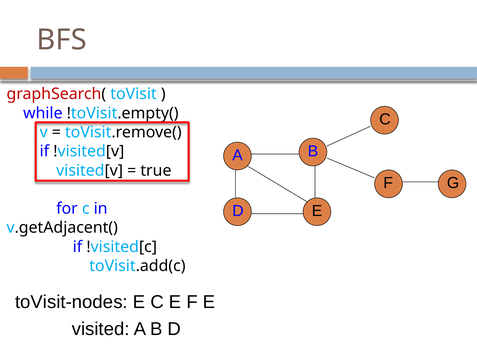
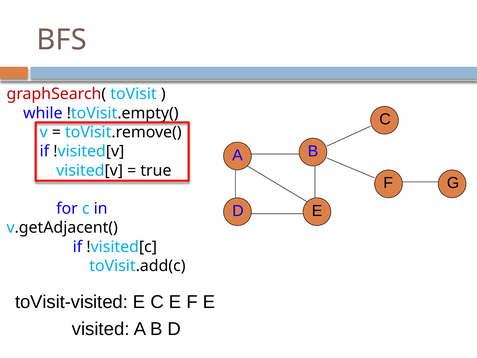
toVisit-nodes: toVisit-nodes -> toVisit-visited
